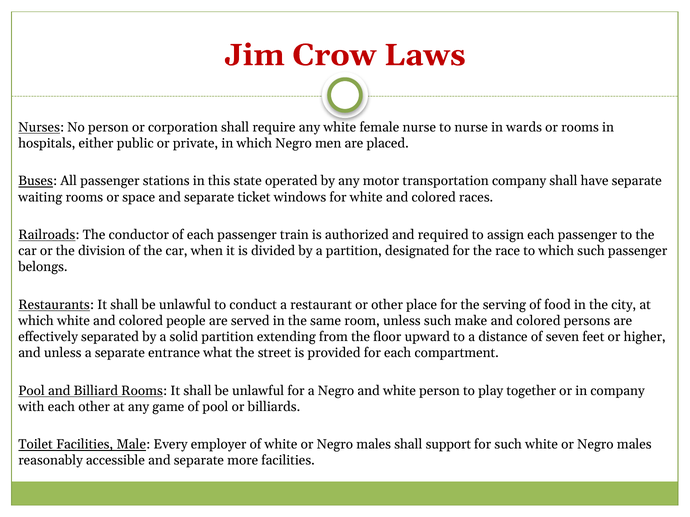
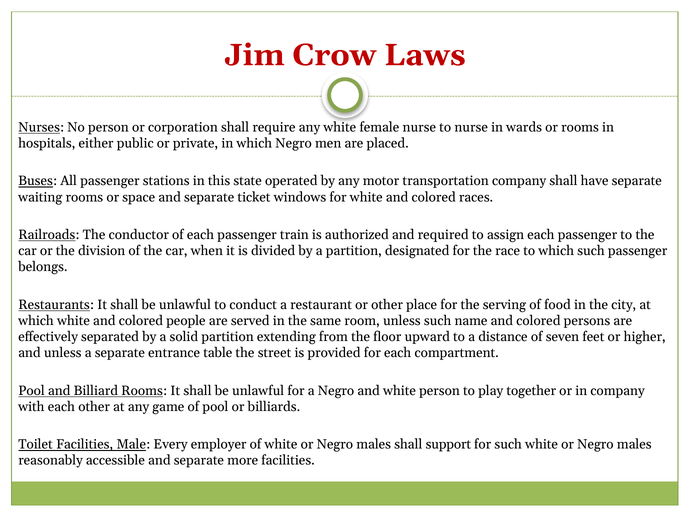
make: make -> name
what: what -> table
